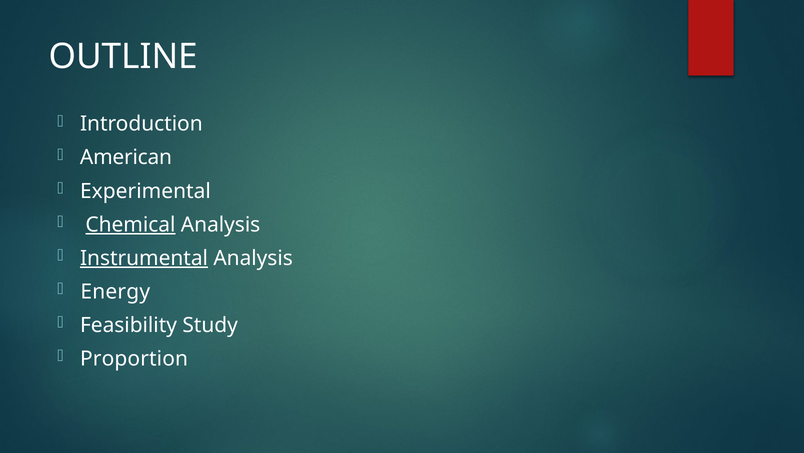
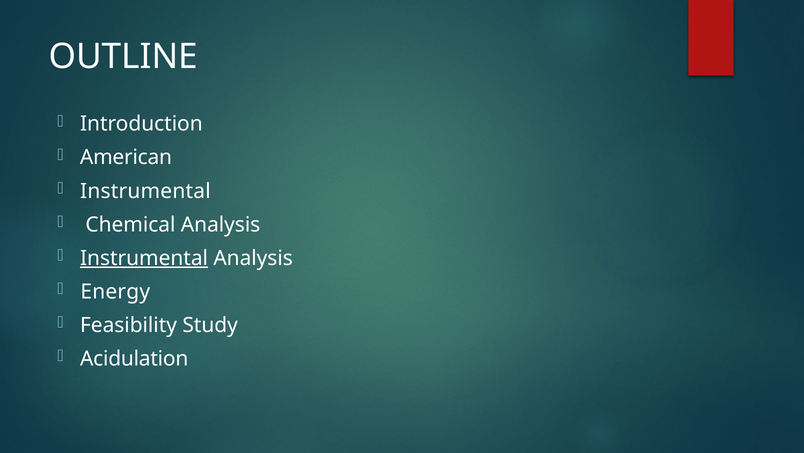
Experimental at (145, 191): Experimental -> Instrumental
Chemical underline: present -> none
Proportion: Proportion -> Acidulation
